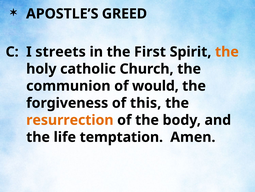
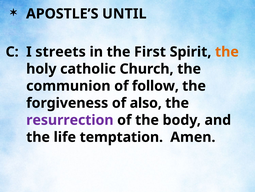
GREED: GREED -> UNTIL
would: would -> follow
this: this -> also
resurrection colour: orange -> purple
